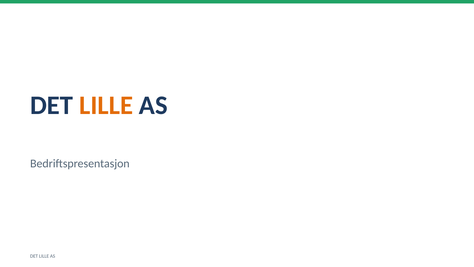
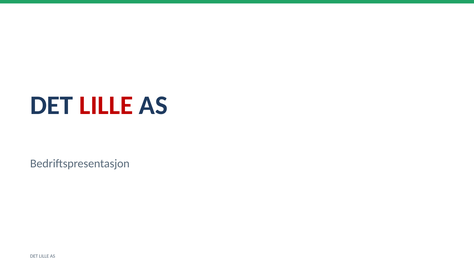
LILLE at (106, 105) colour: orange -> red
